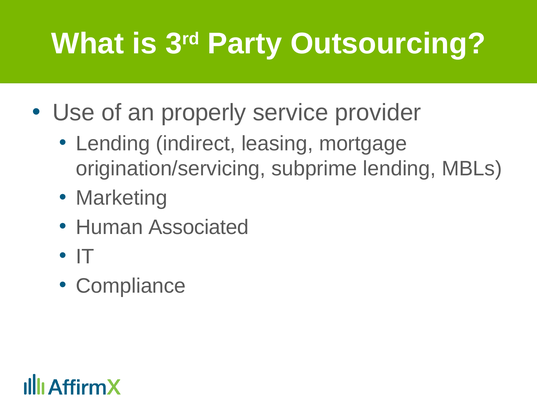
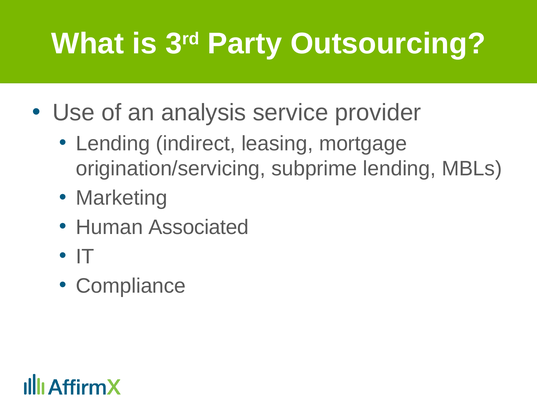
properly: properly -> analysis
